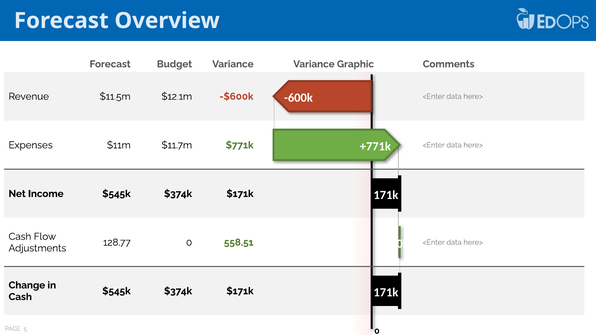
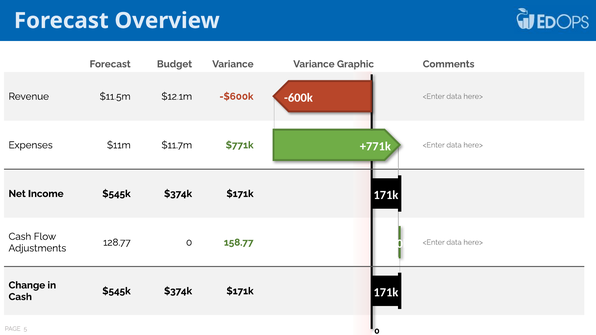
558.51: 558.51 -> 158.77
